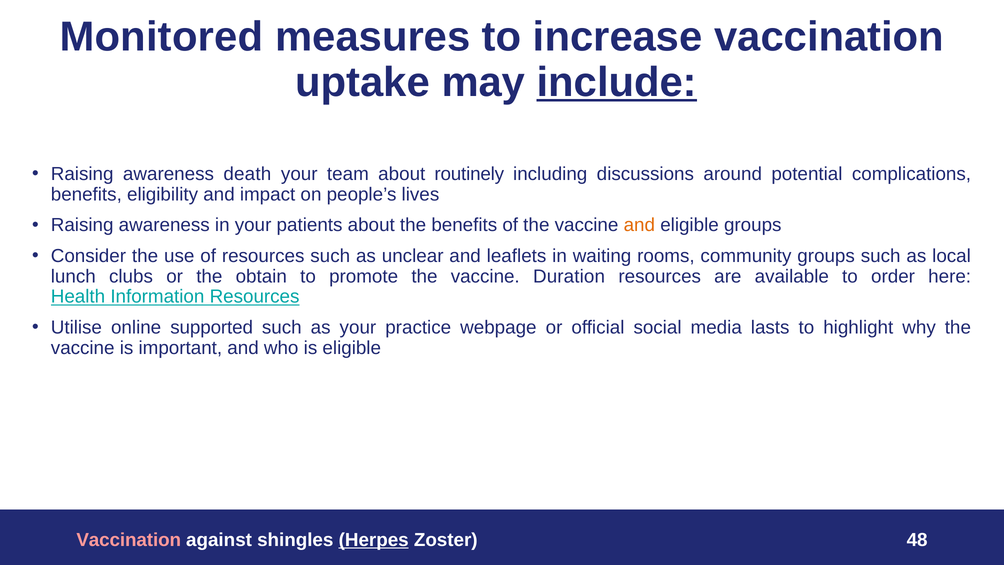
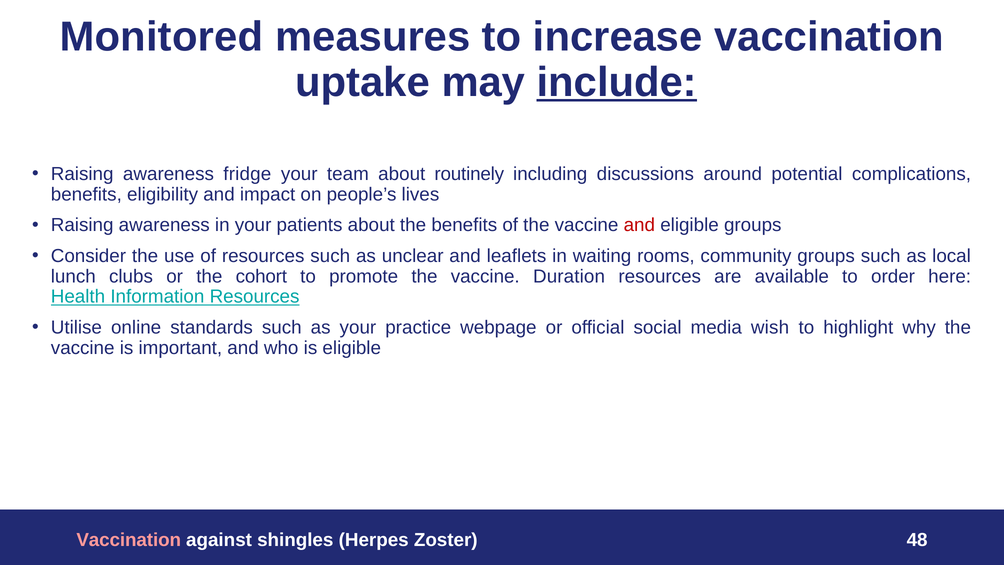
death: death -> fridge
and at (639, 225) colour: orange -> red
obtain: obtain -> cohort
supported: supported -> standards
lasts: lasts -> wish
Herpes underline: present -> none
